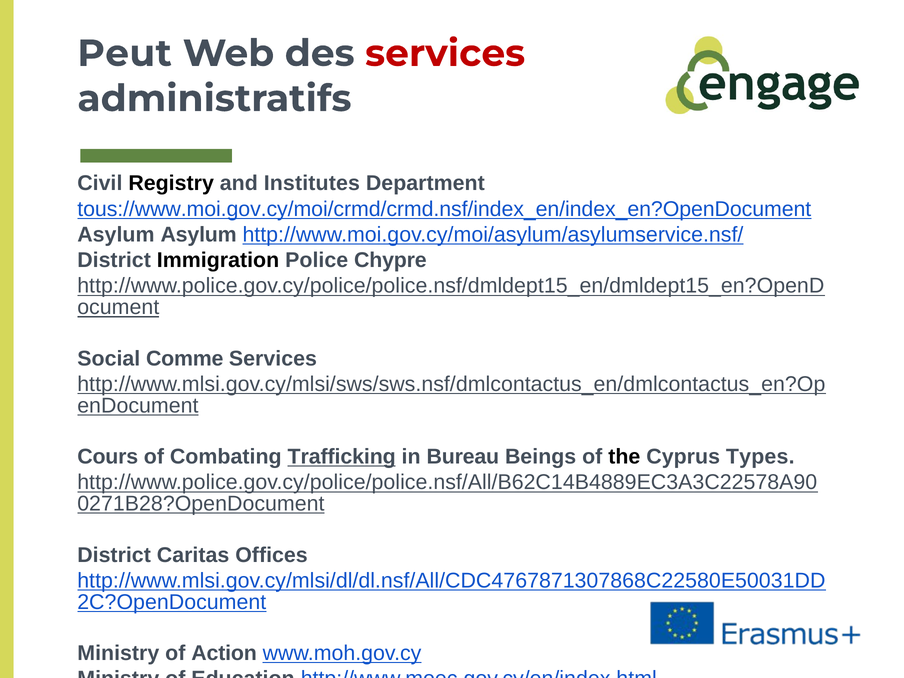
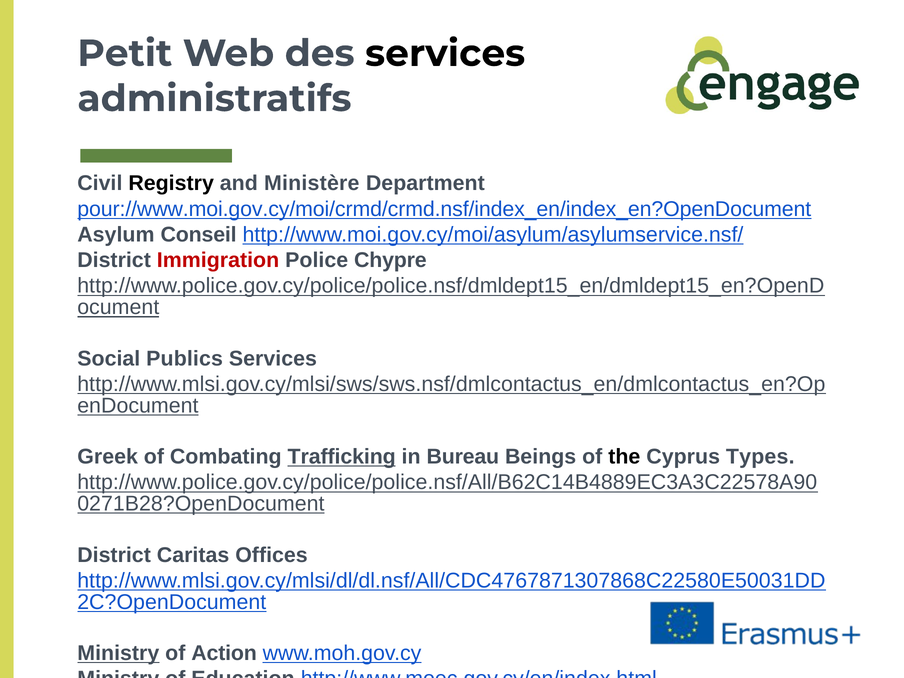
Peut: Peut -> Petit
services at (445, 53) colour: red -> black
Institutes: Institutes -> Ministère
tous://www.moi.gov.cy/moi/crmd/crmd.nsf/index_en/index_en?OpenDocument: tous://www.moi.gov.cy/moi/crmd/crmd.nsf/index_en/index_en?OpenDocument -> pour://www.moi.gov.cy/moi/crmd/crmd.nsf/index_en/index_en?OpenDocument
Asylum Asylum: Asylum -> Conseil
Immigration colour: black -> red
Comme: Comme -> Publics
Cours: Cours -> Greek
Ministry at (118, 653) underline: none -> present
